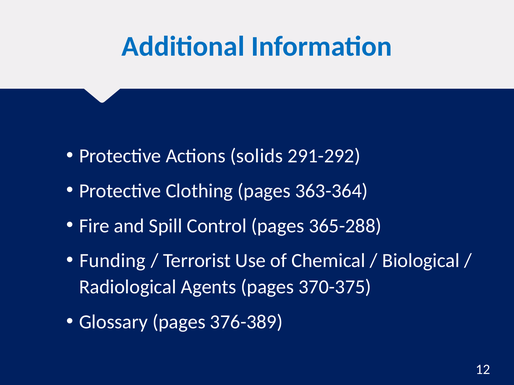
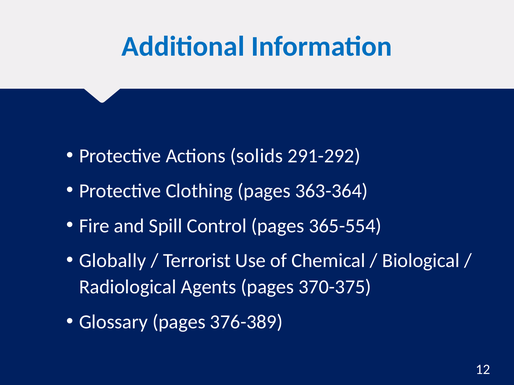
365-288: 365-288 -> 365-554
Funding: Funding -> Globally
